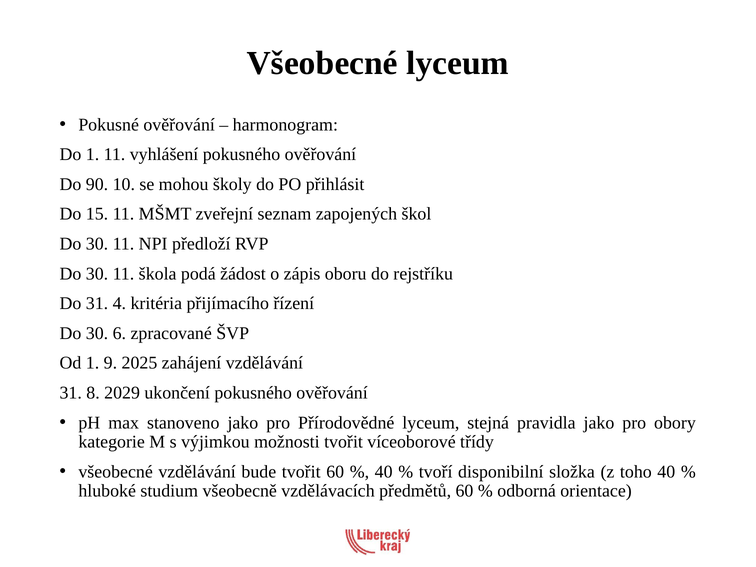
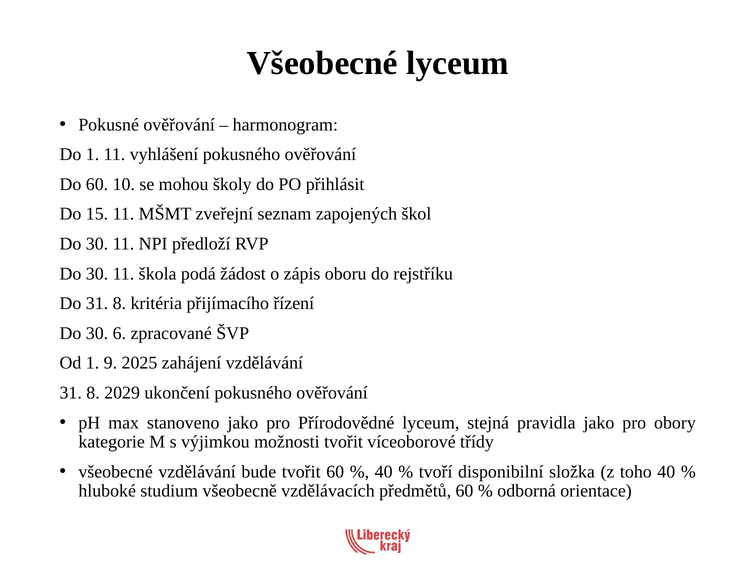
Do 90: 90 -> 60
Do 31 4: 4 -> 8
